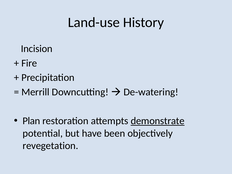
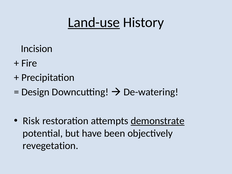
Land-use underline: none -> present
Merrill: Merrill -> Design
Plan: Plan -> Risk
